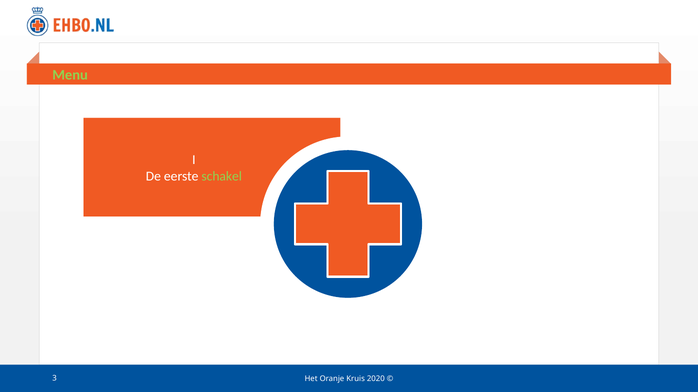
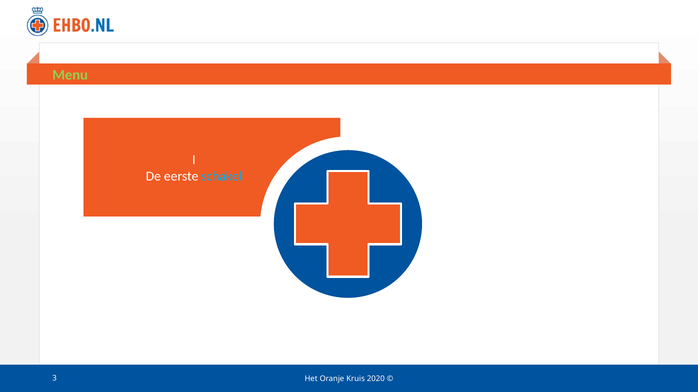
schakel colour: light green -> light blue
